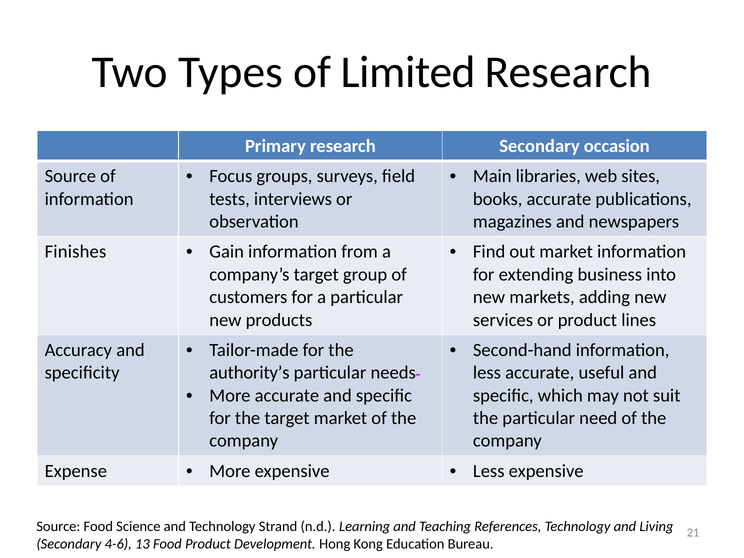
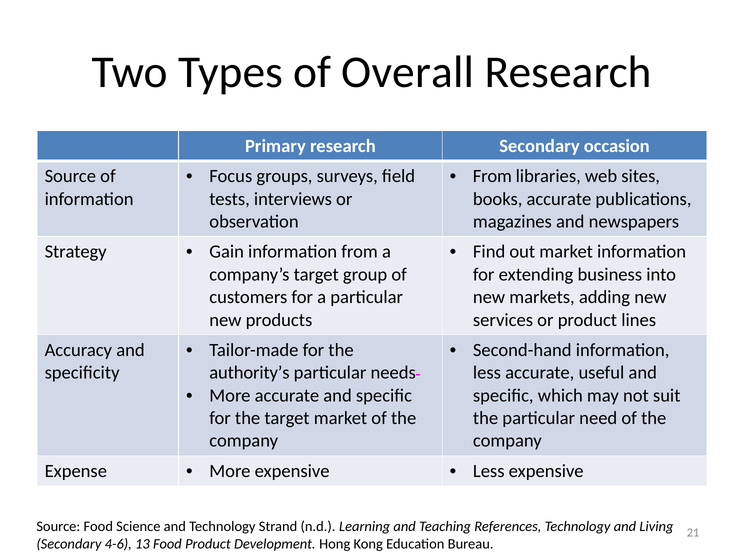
Limited: Limited -> Overall
Main at (492, 176): Main -> From
Finishes: Finishes -> Strategy
